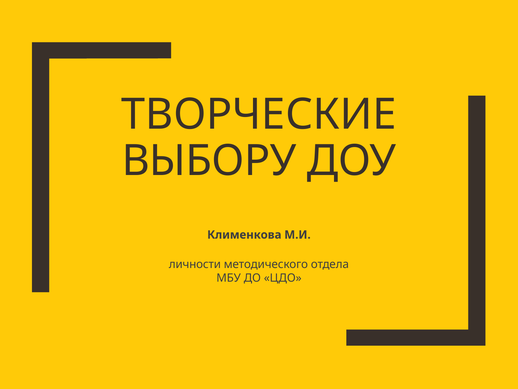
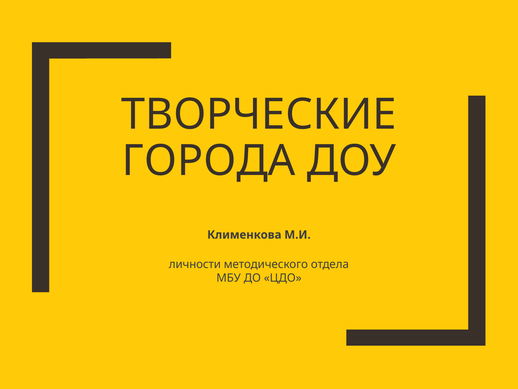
ВЫБОРУ: ВЫБОРУ -> ГОРОДА
